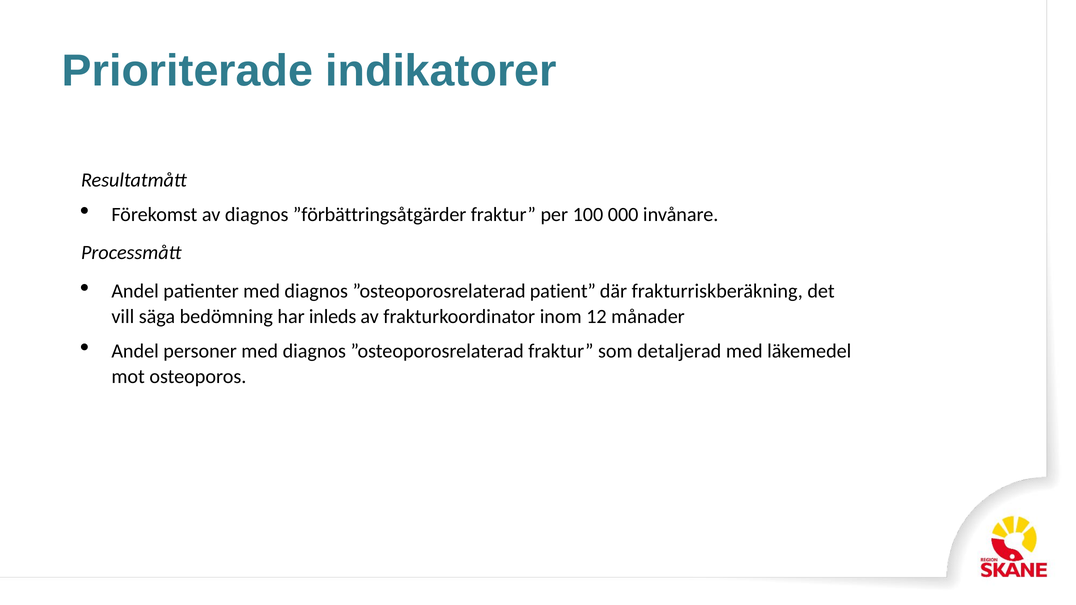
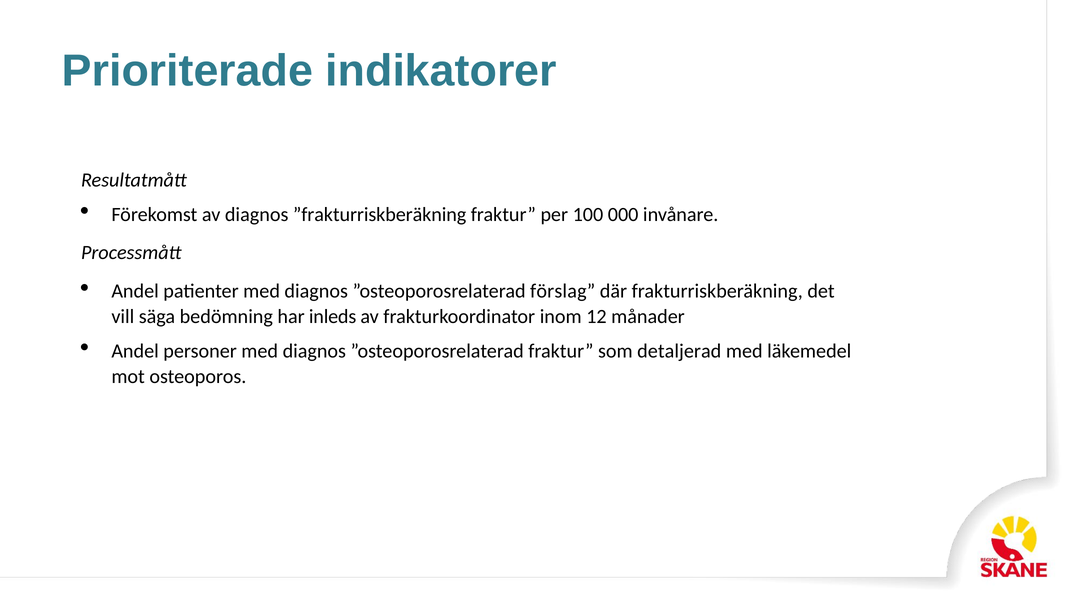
”förbättringsåtgärder: ”förbättringsåtgärder -> ”frakturriskberäkning
patient: patient -> förslag
